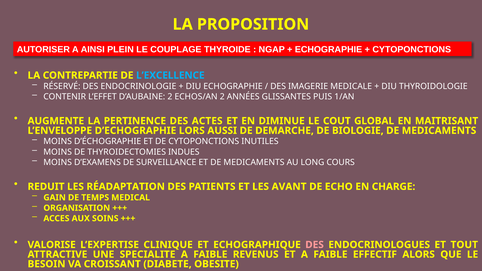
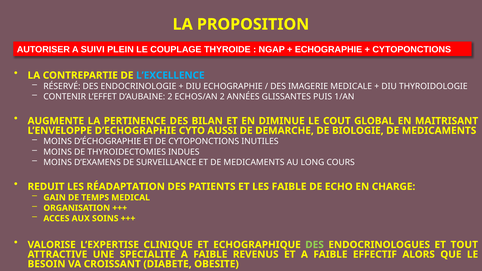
AINSI: AINSI -> SUIVI
ACTES: ACTES -> BILAN
LORS: LORS -> CYTO
LES AVANT: AVANT -> FAIBLE
DES at (315, 245) colour: pink -> light green
